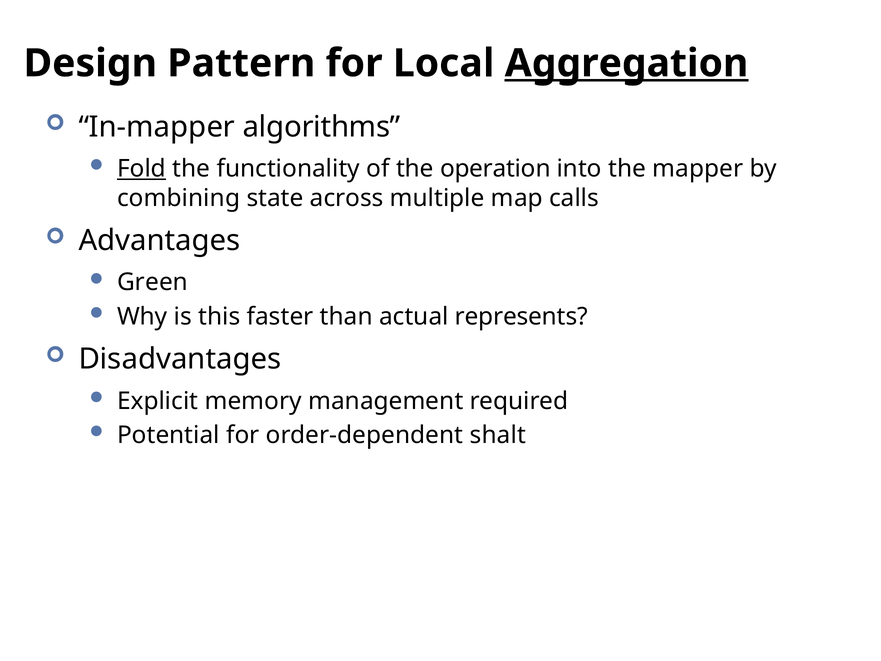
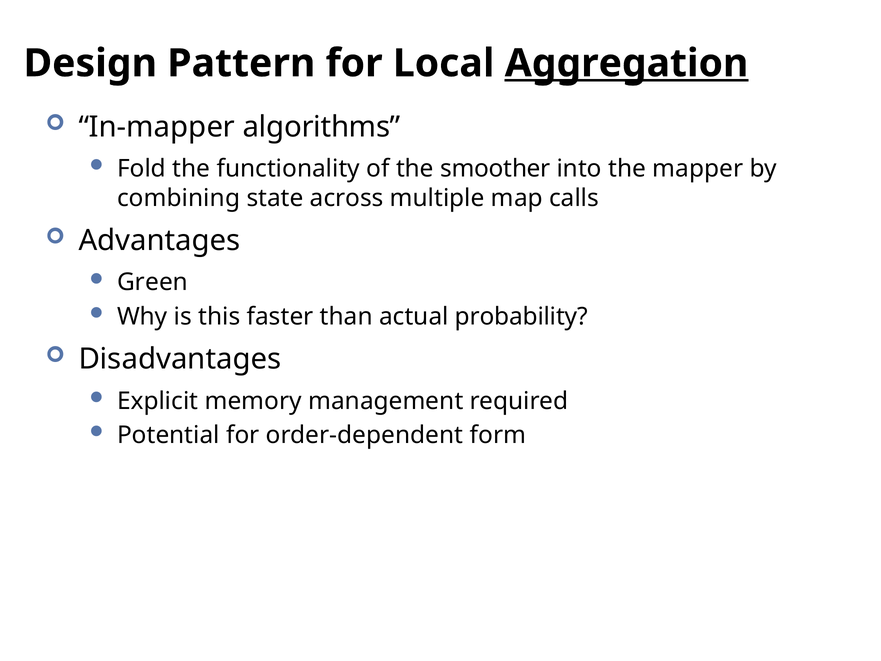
Fold underline: present -> none
operation: operation -> smoother
represents: represents -> probability
shalt: shalt -> form
